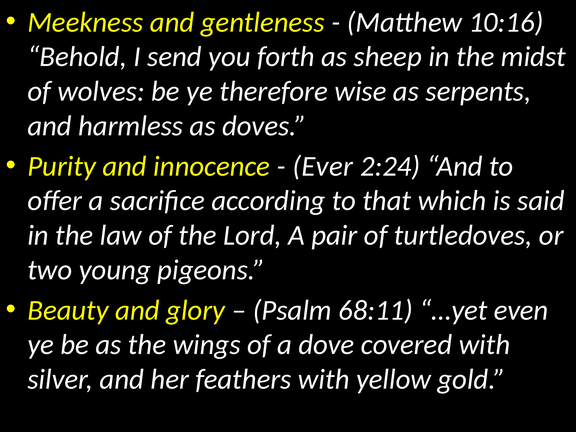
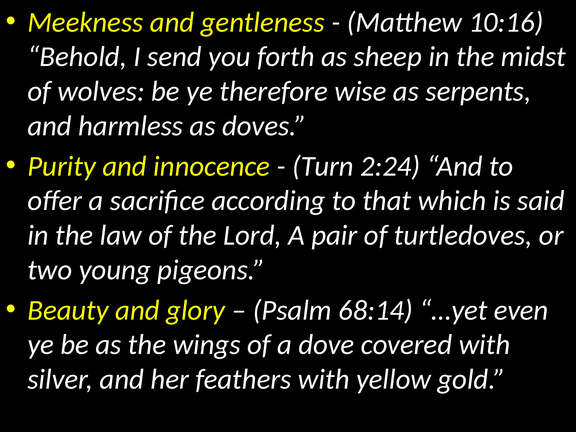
Ever: Ever -> Turn
68:11: 68:11 -> 68:14
